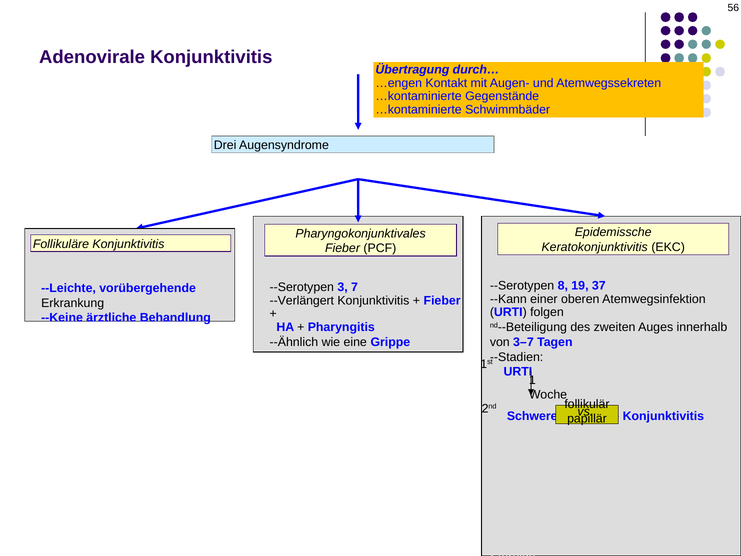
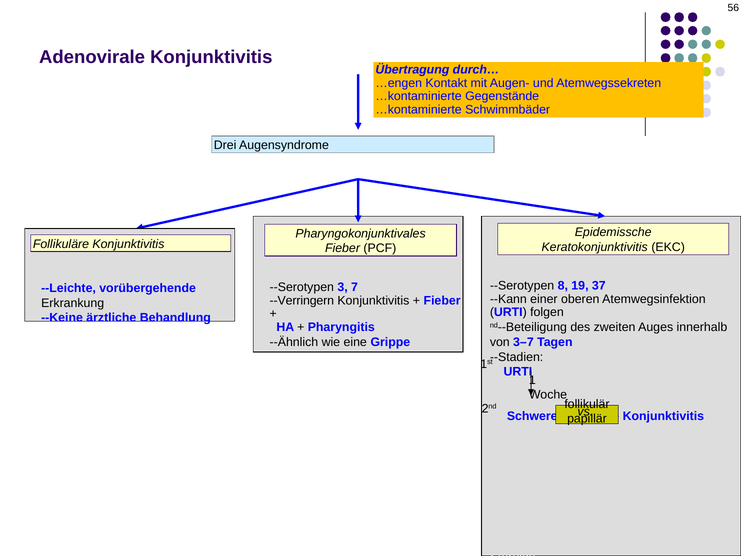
--Verlängert: --Verlängert -> --Verringern
